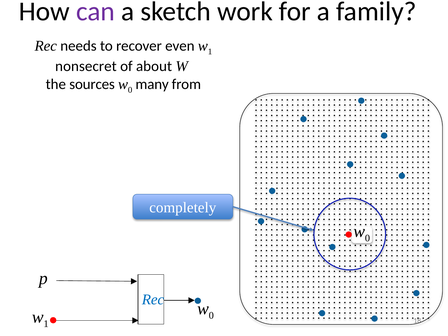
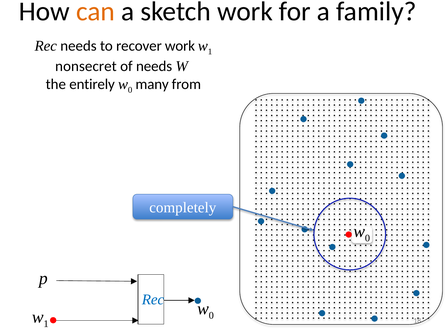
can colour: purple -> orange
recover even: even -> work
of about: about -> needs
sources: sources -> entirely
